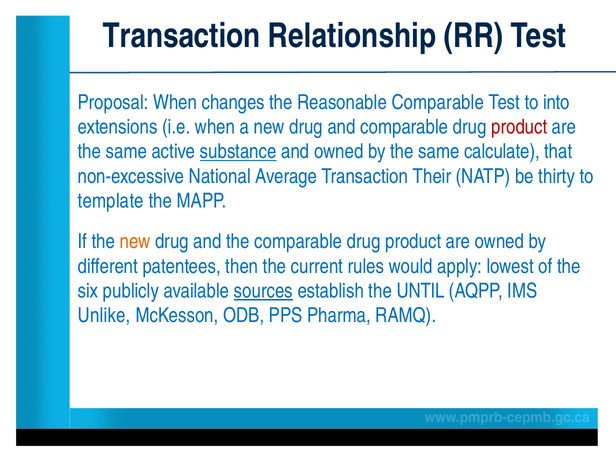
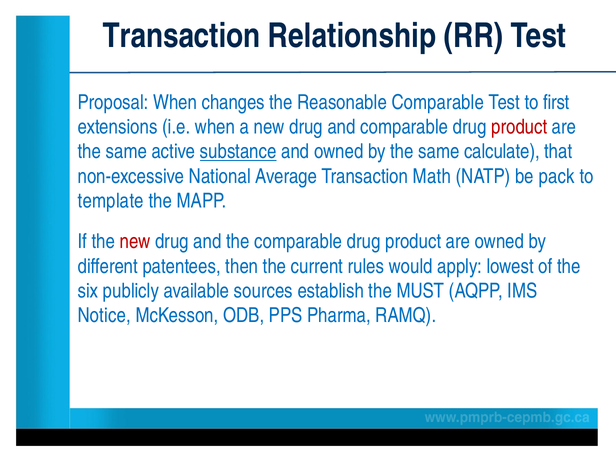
into: into -> first
Their: Their -> Math
thirty: thirty -> pack
new at (135, 242) colour: orange -> red
sources underline: present -> none
UNTIL: UNTIL -> MUST
Unlike: Unlike -> Notice
